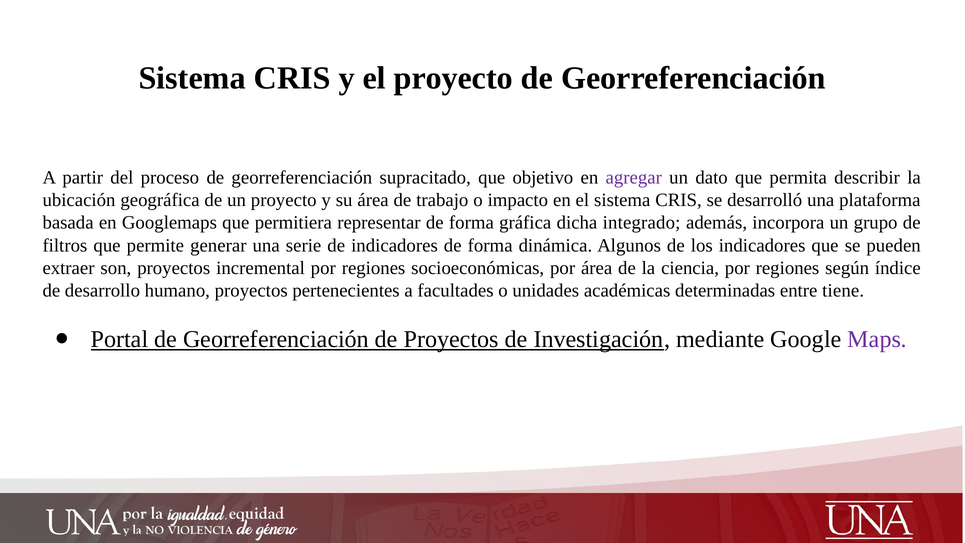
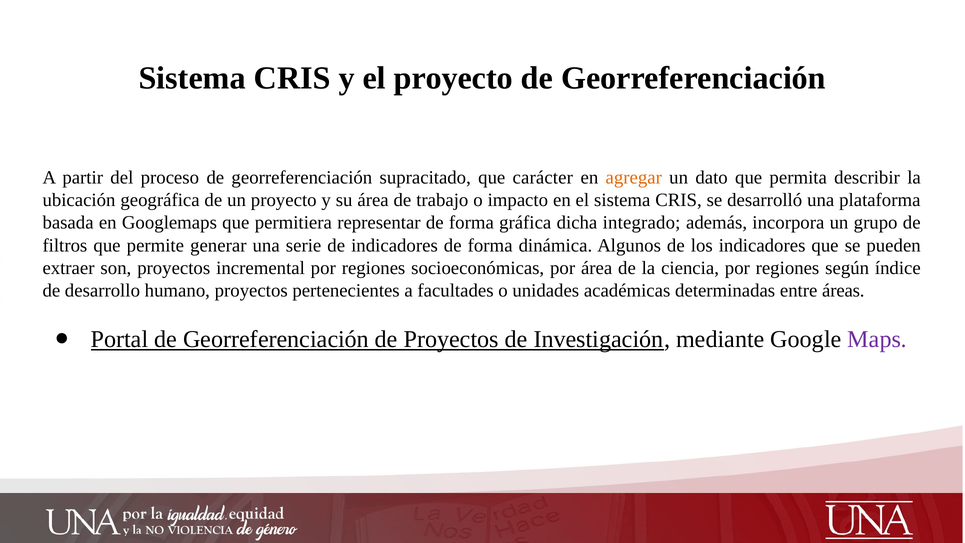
objetivo: objetivo -> carácter
agregar colour: purple -> orange
tiene: tiene -> áreas
